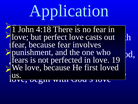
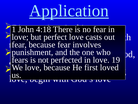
Application underline: none -> present
